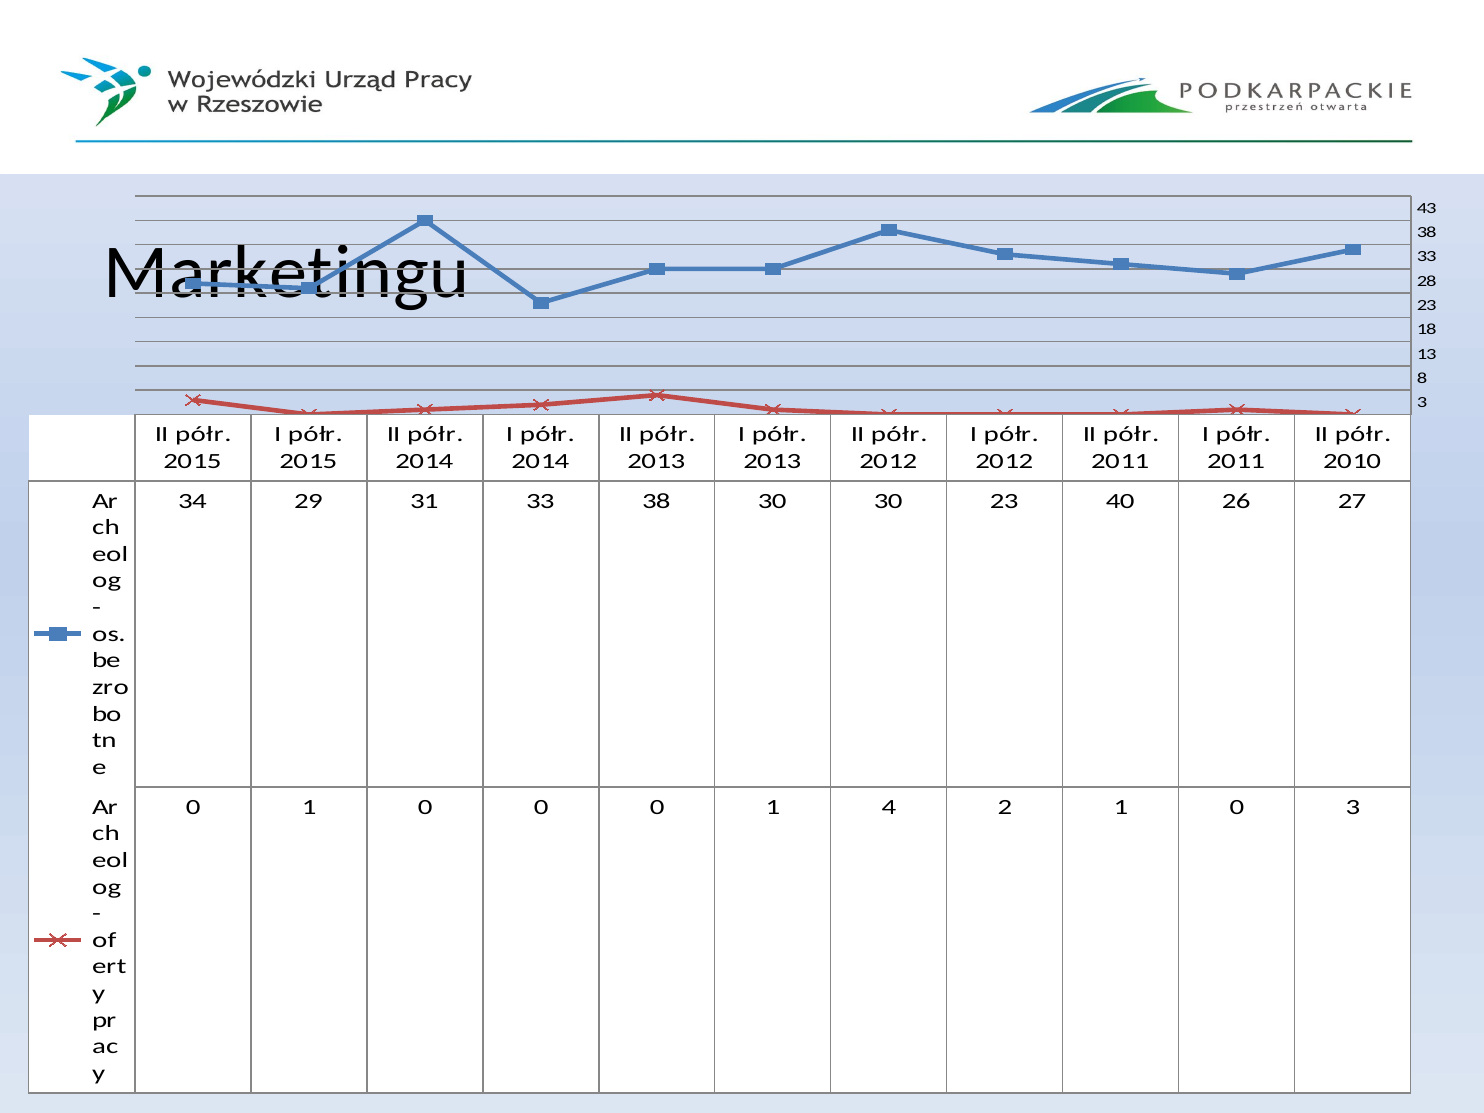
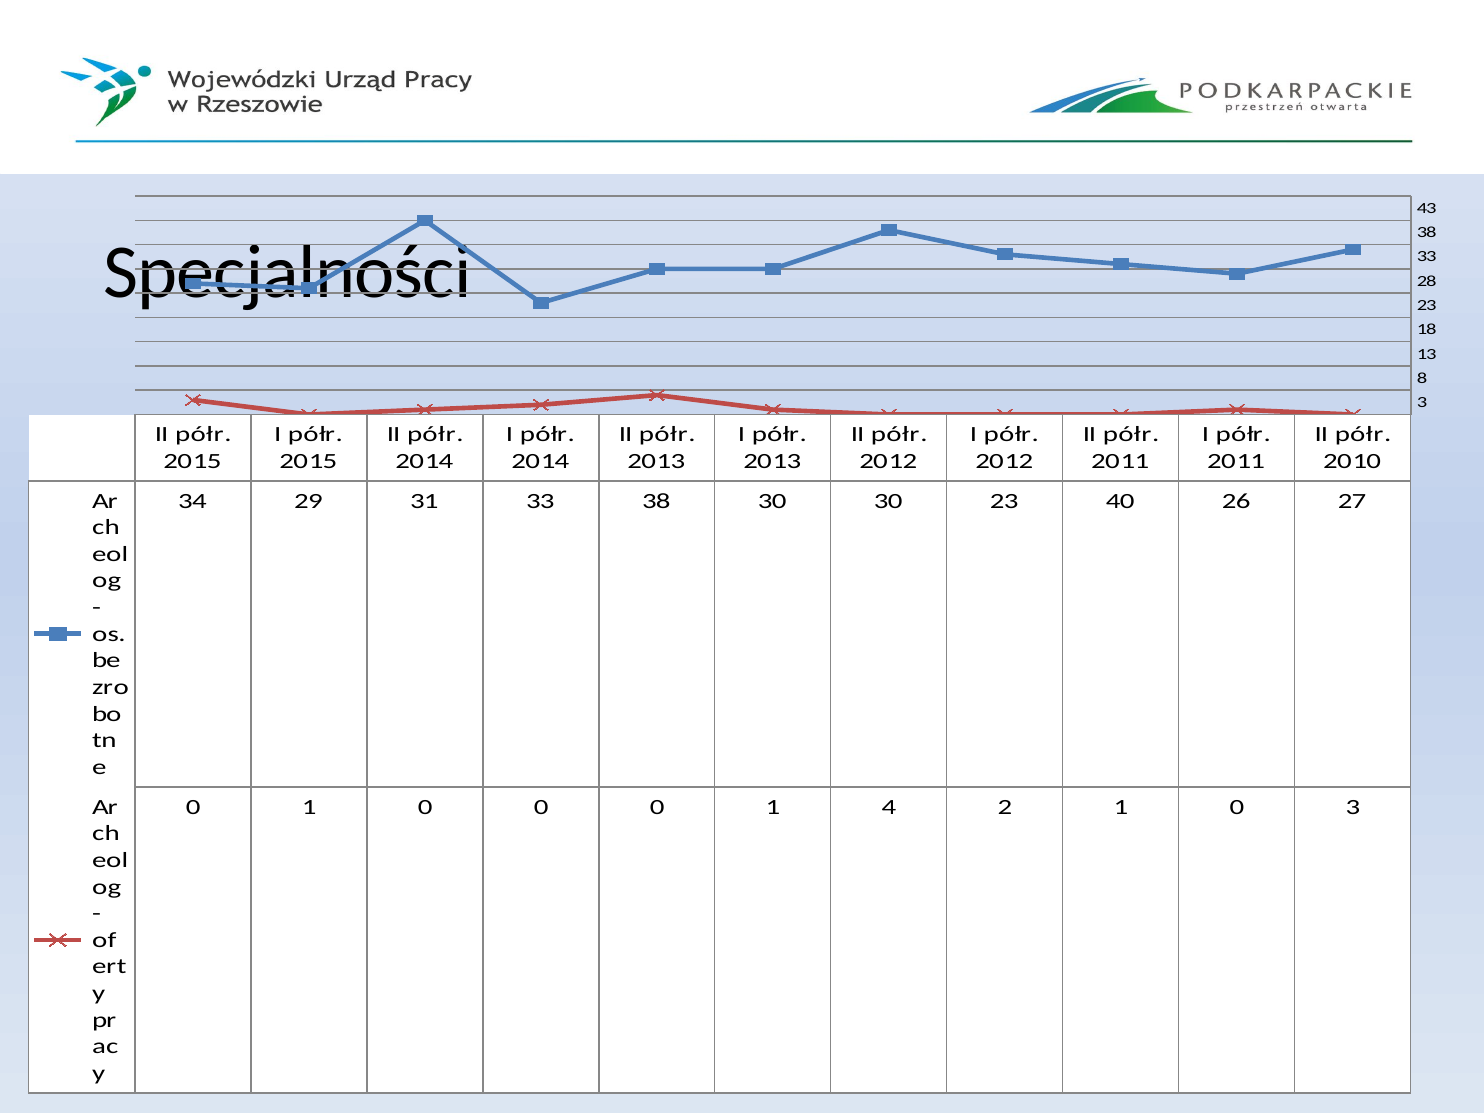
Marketingu: Marketingu -> Specjalności
